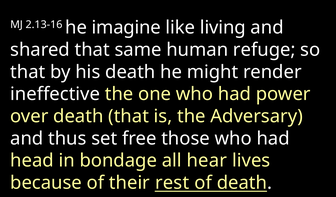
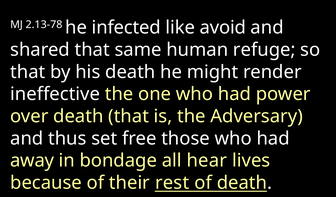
2.13-16: 2.13-16 -> 2.13-78
imagine: imagine -> infected
living: living -> avoid
head: head -> away
